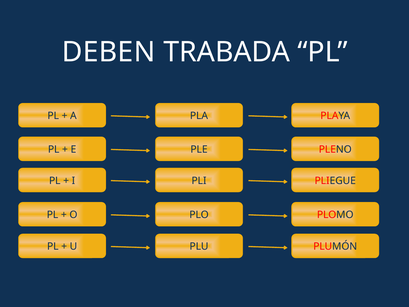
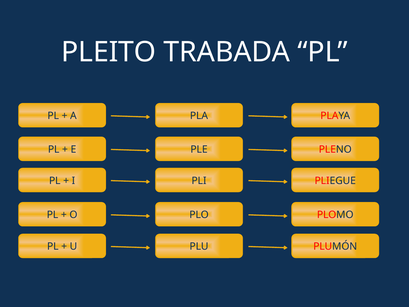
DEBEN: DEBEN -> PLEITO
